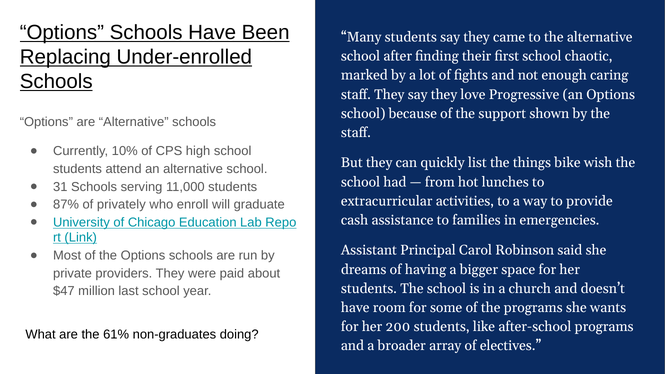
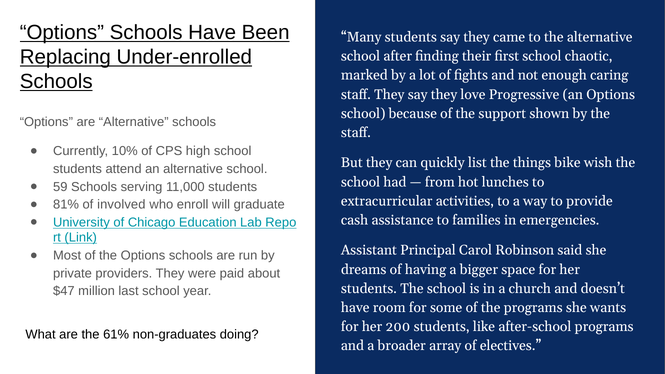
31: 31 -> 59
87%: 87% -> 81%
privately: privately -> involved
